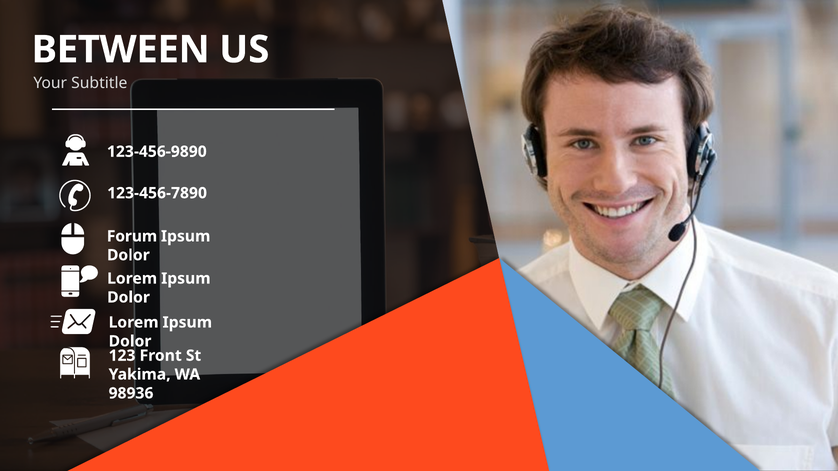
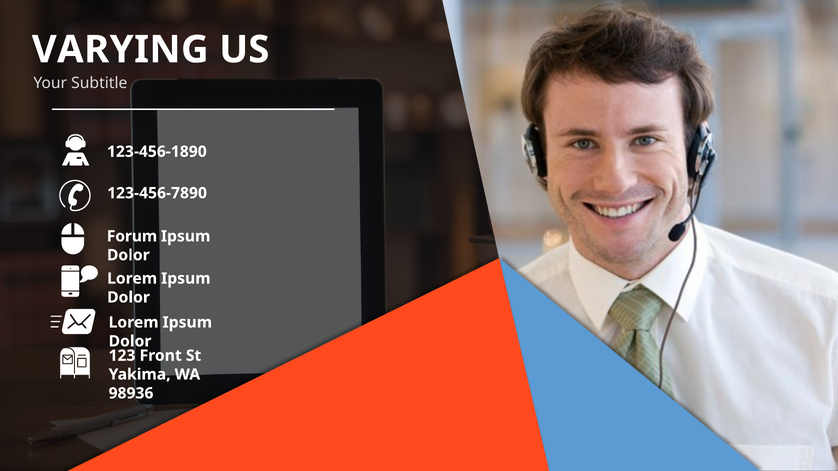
BETWEEN: BETWEEN -> VARYING
123-456-9890: 123-456-9890 -> 123-456-1890
